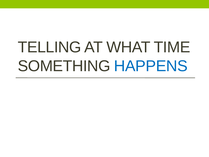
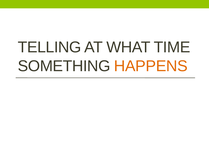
HAPPENS colour: blue -> orange
